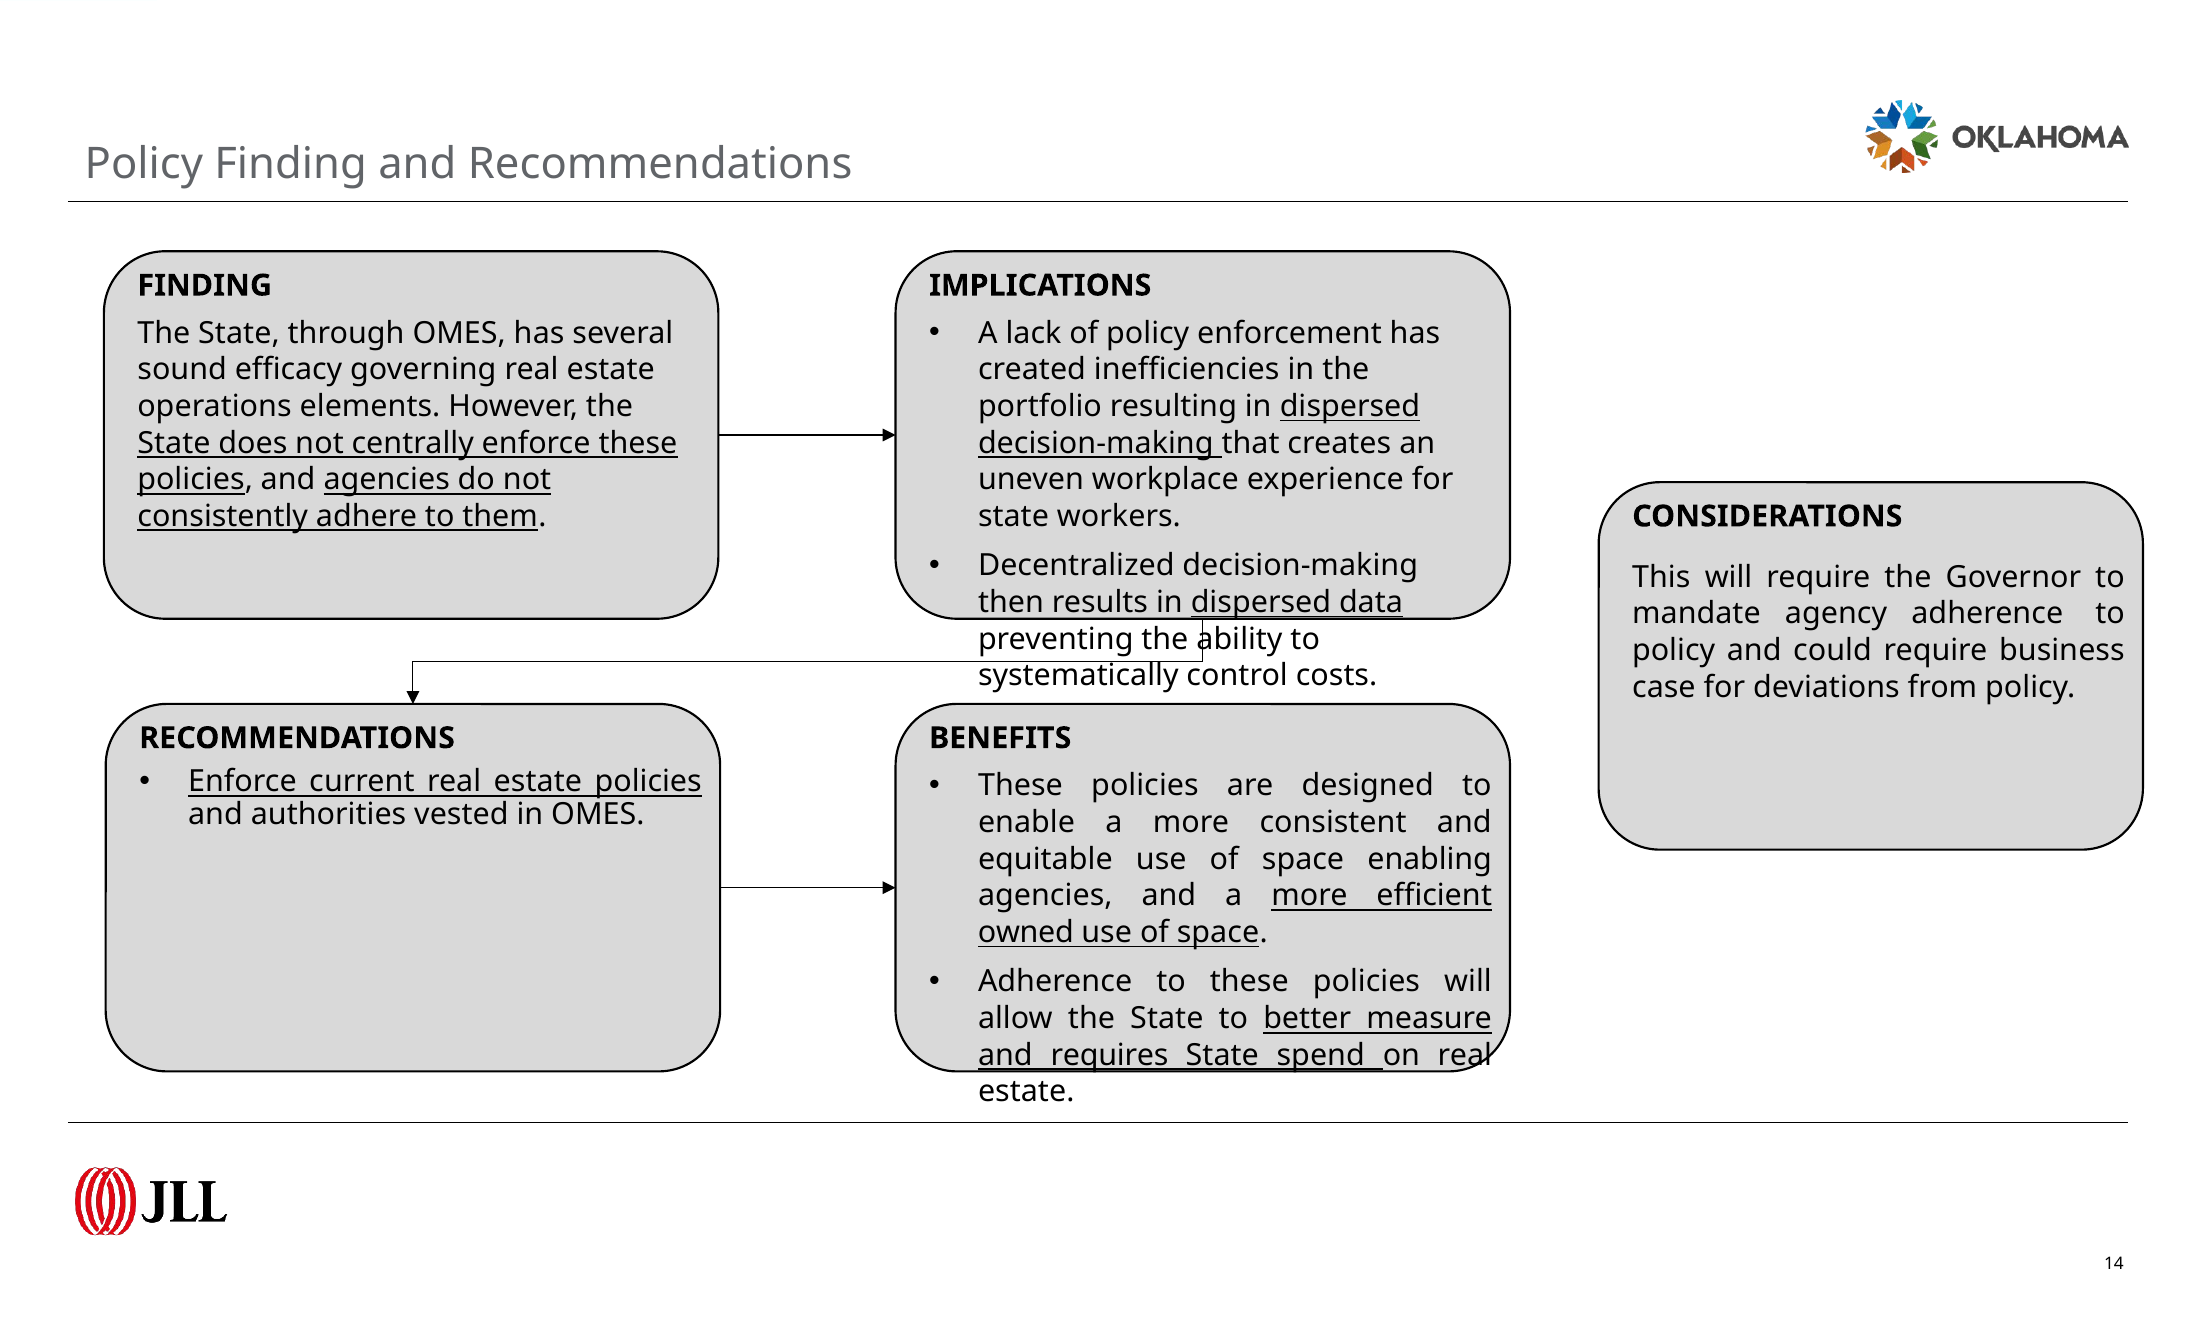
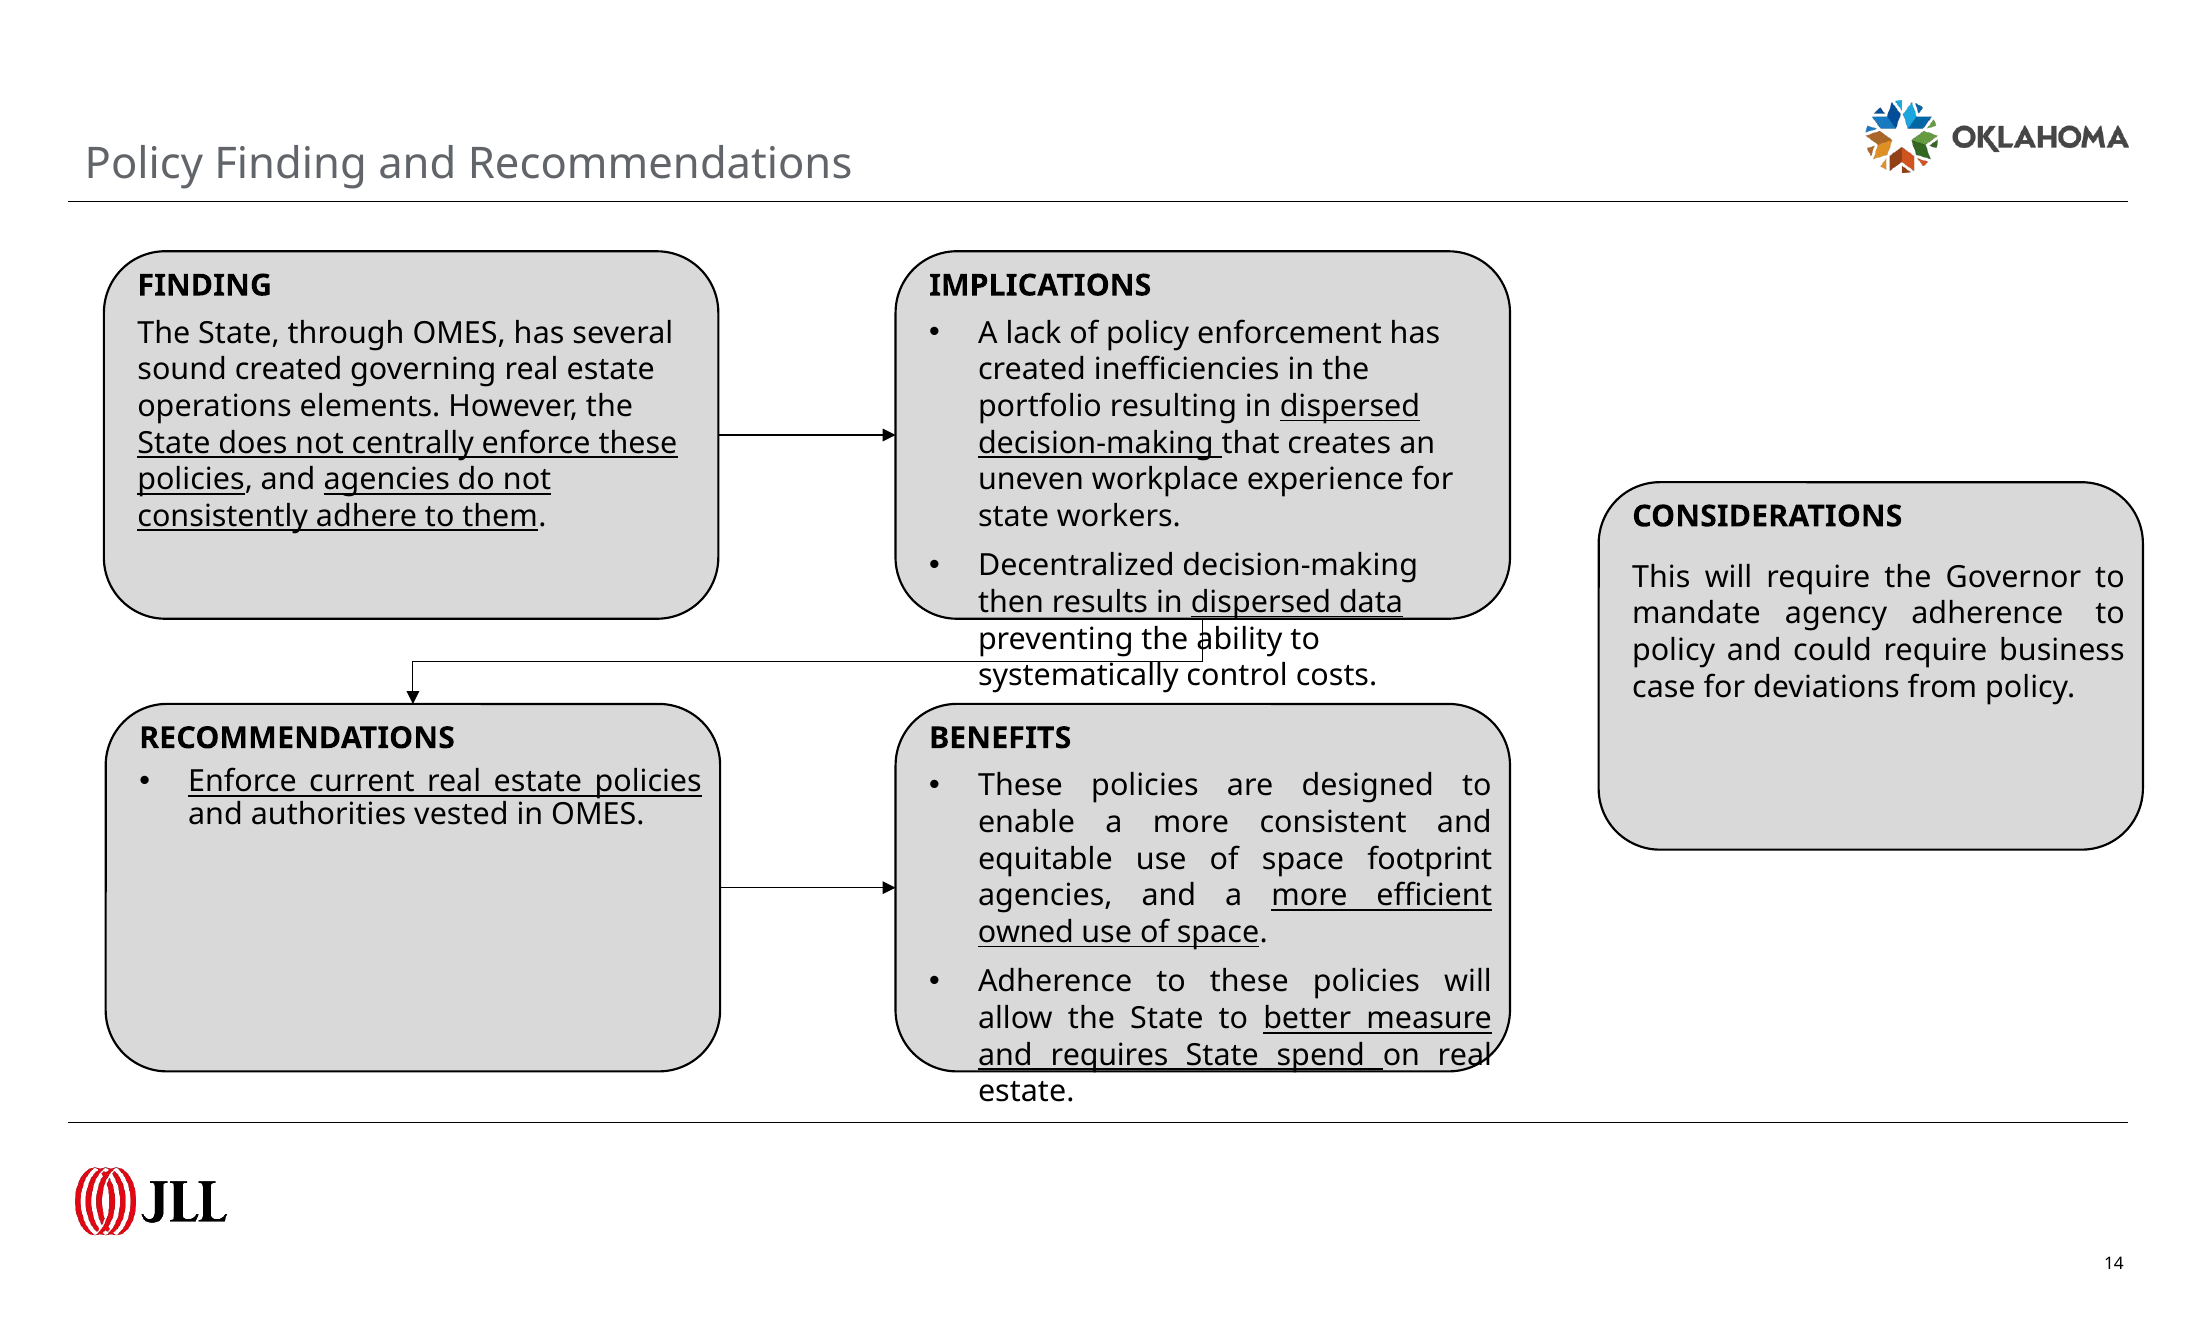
sound efficacy: efficacy -> created
enabling: enabling -> footprint
